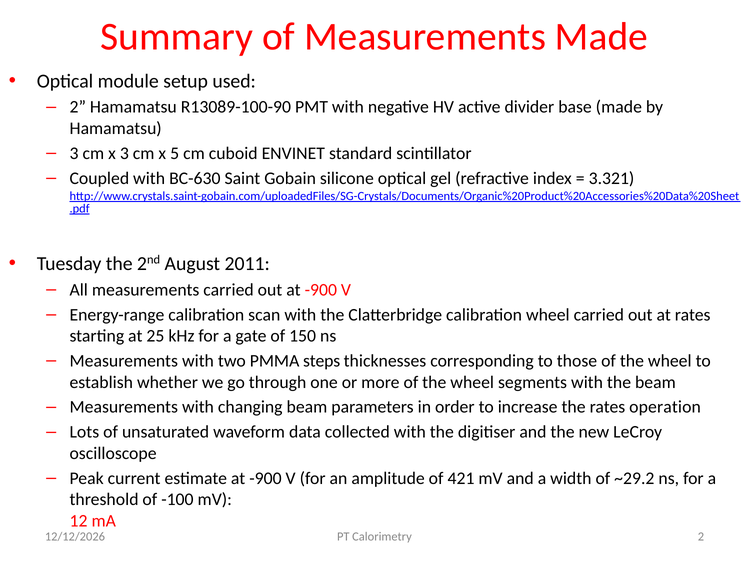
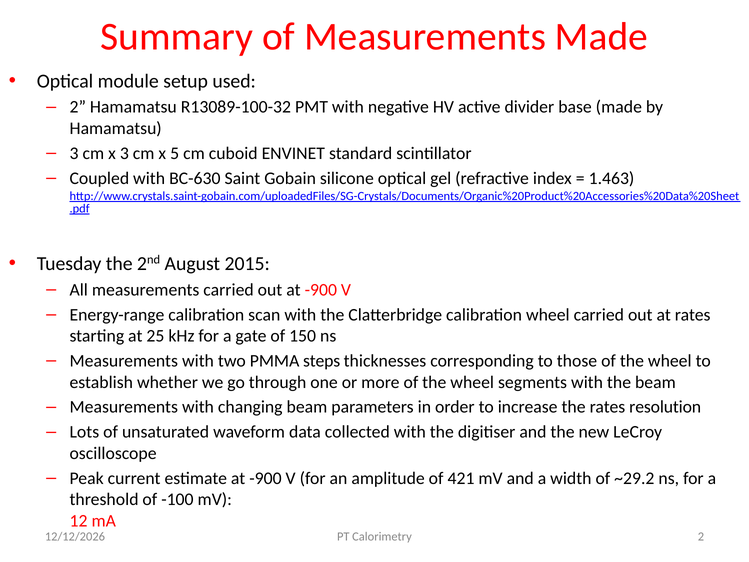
R13089-100-90: R13089-100-90 -> R13089-100-32
3.321: 3.321 -> 1.463
2011: 2011 -> 2015
operation: operation -> resolution
